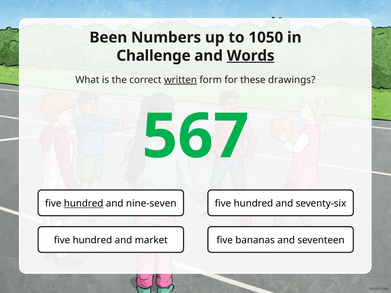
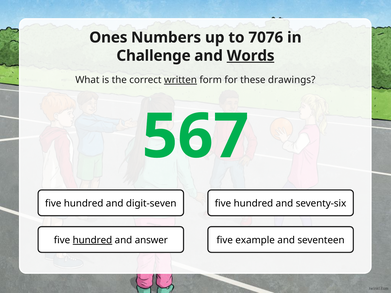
Been: Been -> Ones
1050: 1050 -> 7076
hundred at (84, 204) underline: present -> none
nine-seven: nine-seven -> digit-seven
hundred at (92, 240) underline: none -> present
market: market -> answer
bananas: bananas -> example
